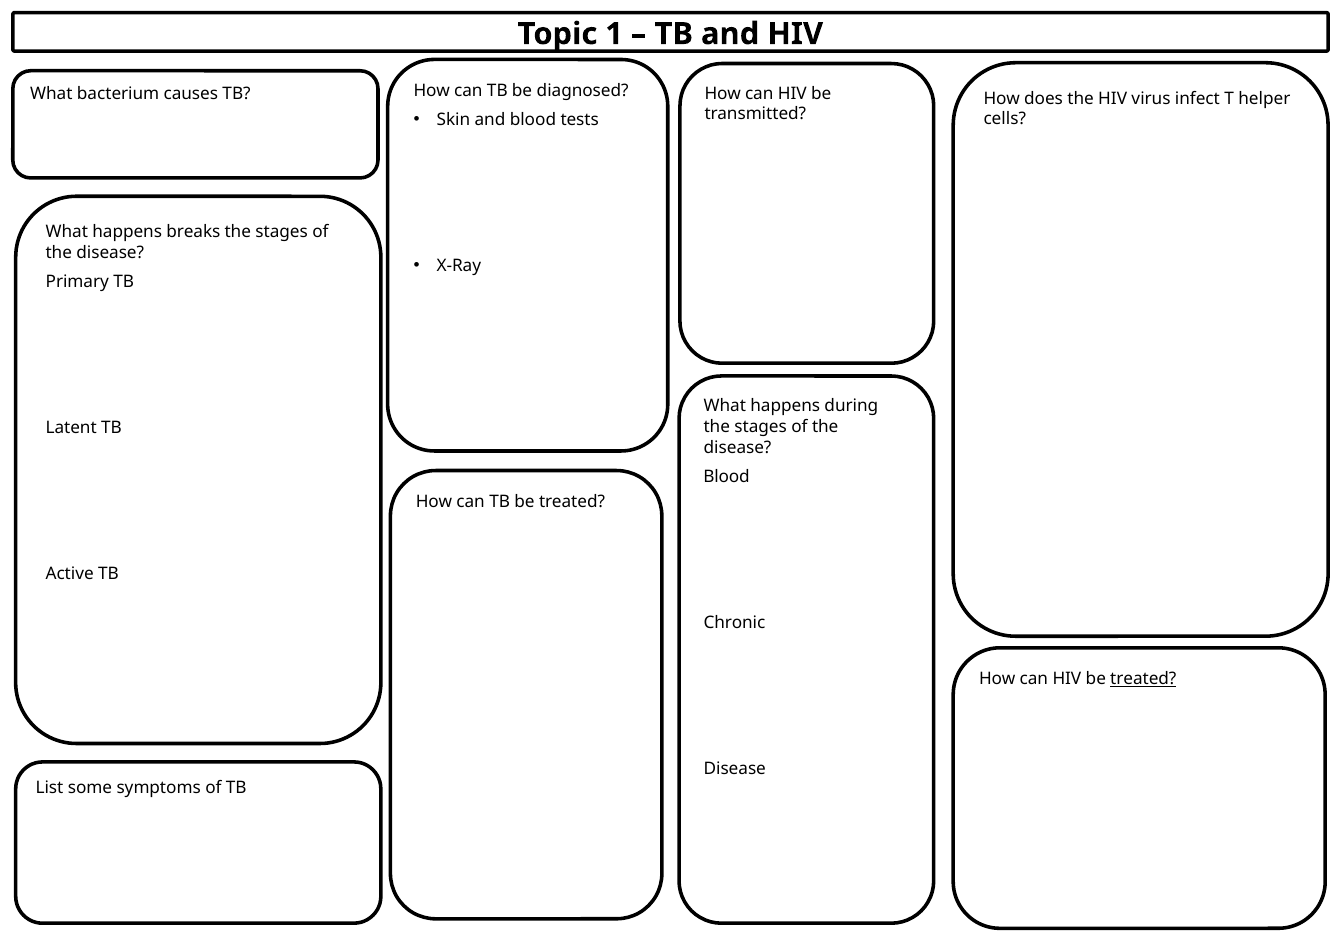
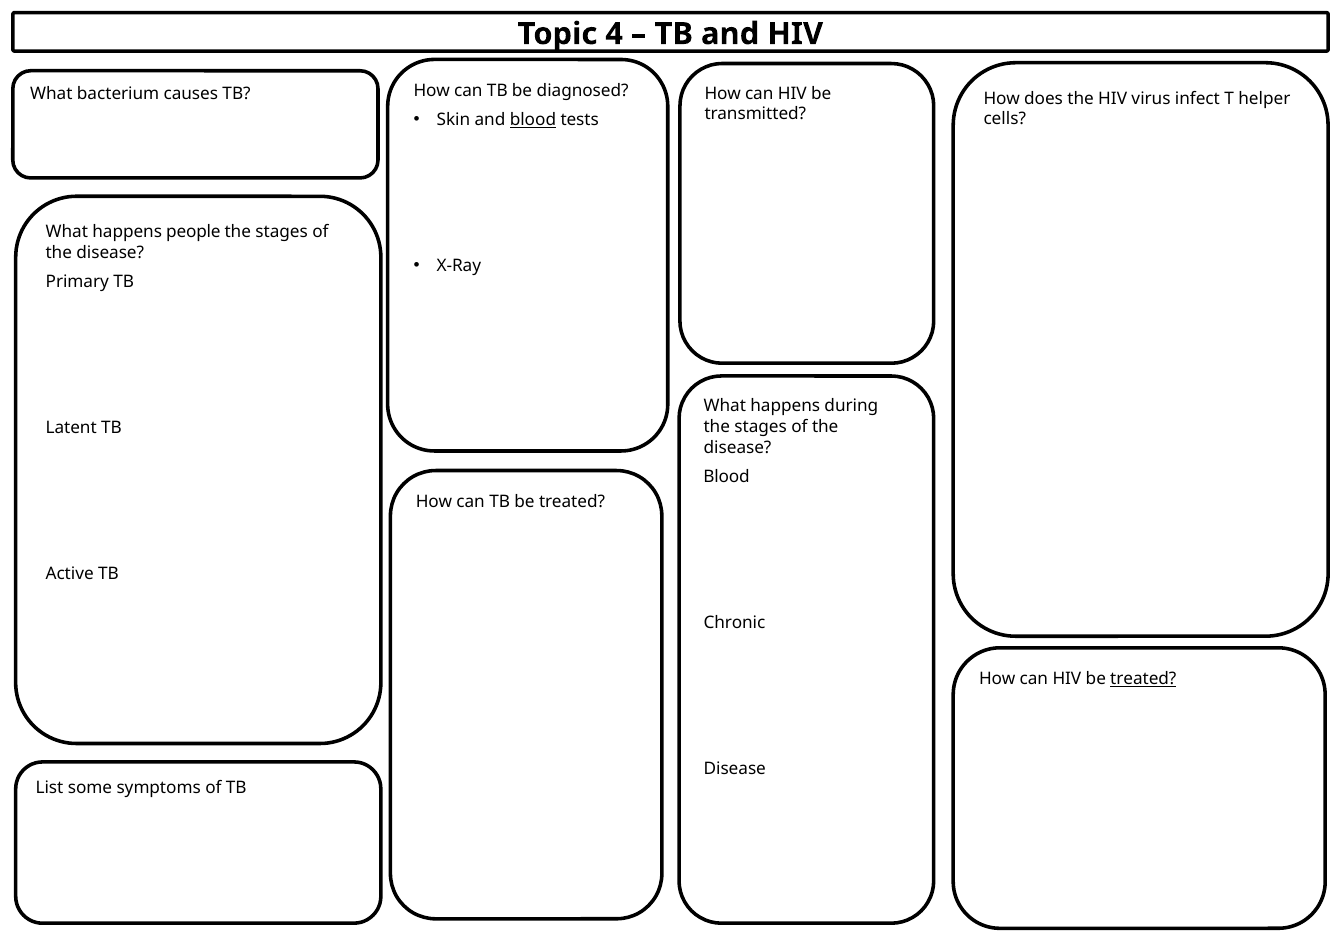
1: 1 -> 4
blood at (533, 120) underline: none -> present
breaks: breaks -> people
